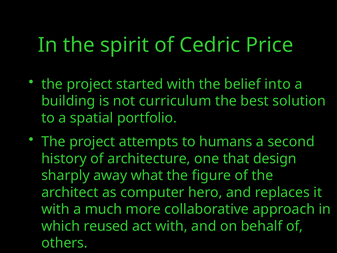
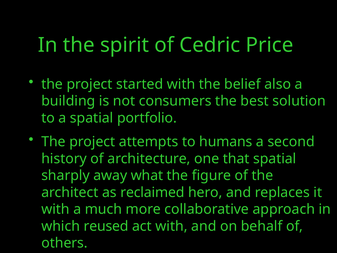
into: into -> also
curriculum: curriculum -> consumers
that design: design -> spatial
computer: computer -> reclaimed
